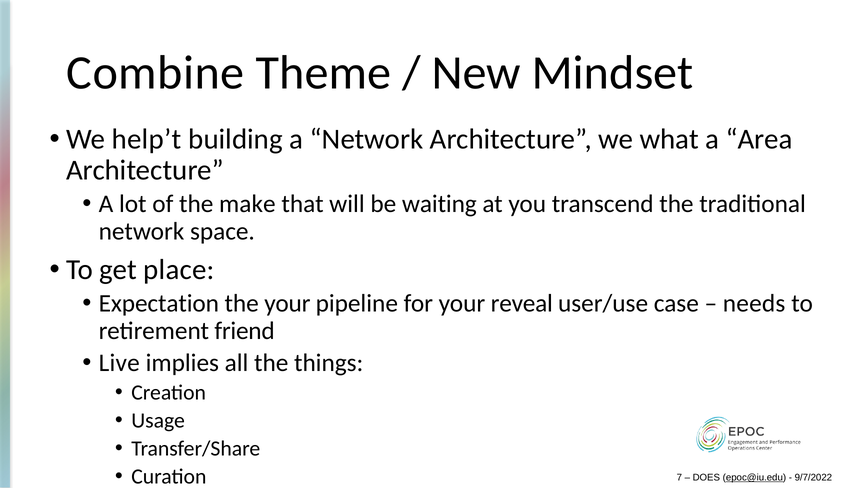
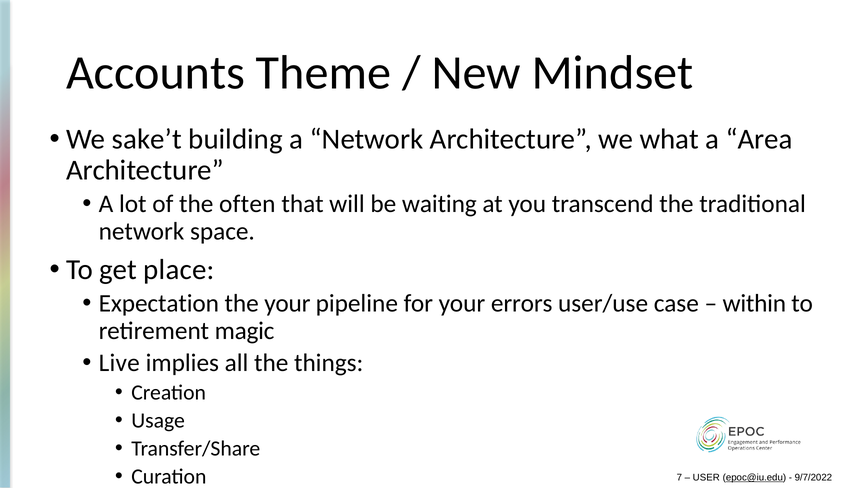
Combine: Combine -> Accounts
help’t: help’t -> sake’t
make: make -> often
reveal: reveal -> errors
needs: needs -> within
friend: friend -> magic
DOES: DOES -> USER
